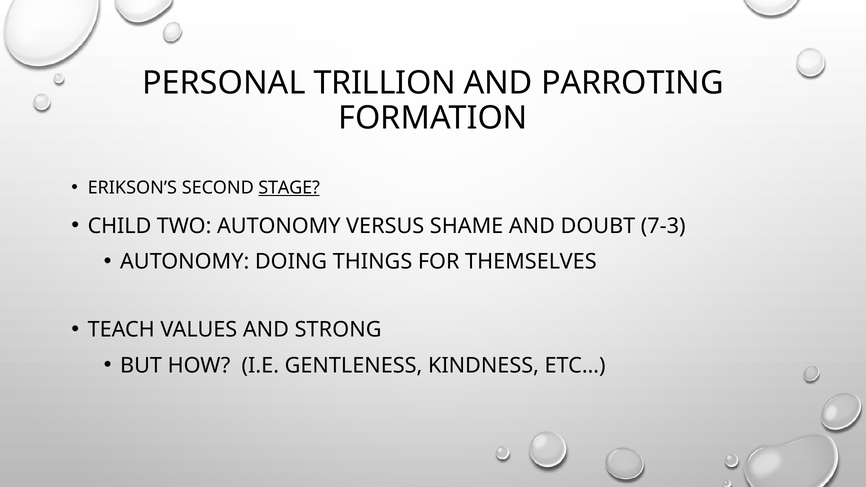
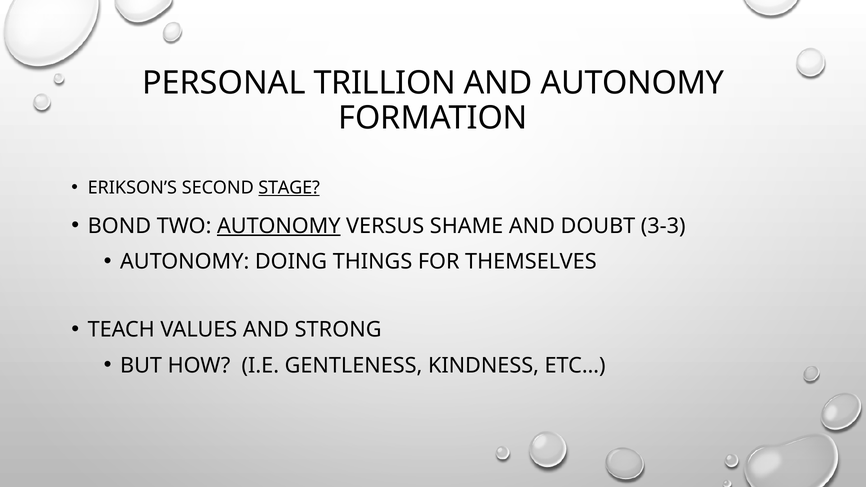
AND PARROTING: PARROTING -> AUTONOMY
CHILD: CHILD -> BOND
AUTONOMY at (279, 226) underline: none -> present
7-3: 7-3 -> 3-3
